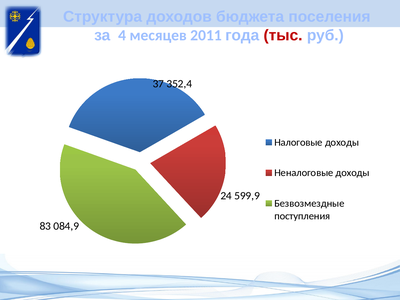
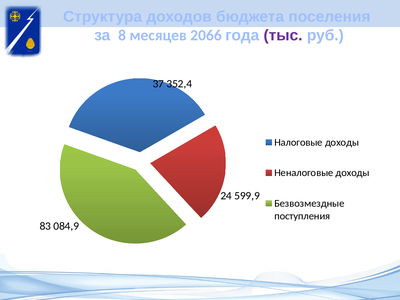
4: 4 -> 8
2011: 2011 -> 2066
тыс colour: red -> purple
